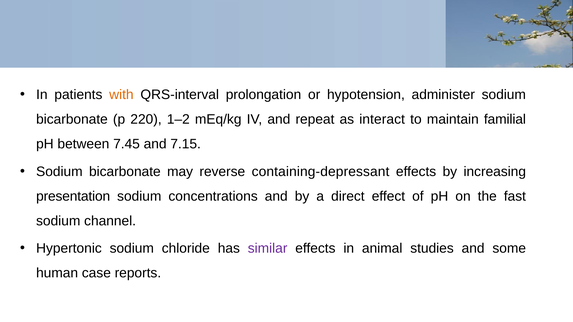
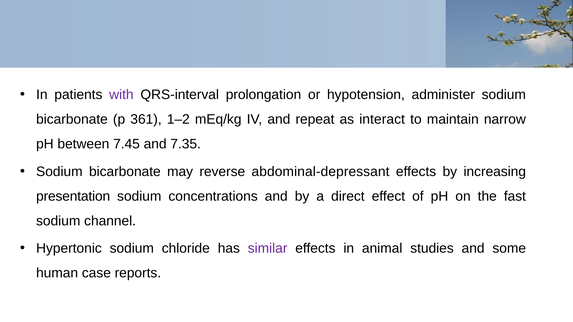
with colour: orange -> purple
220: 220 -> 361
familial: familial -> narrow
7.15: 7.15 -> 7.35
containing-depressant: containing-depressant -> abdominal-depressant
